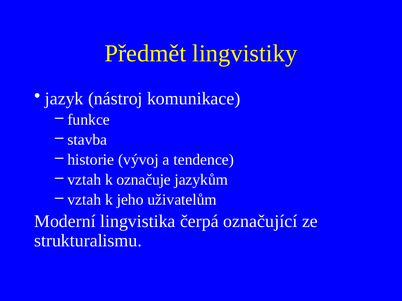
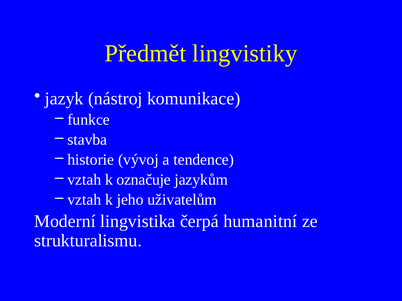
označující: označující -> humanitní
